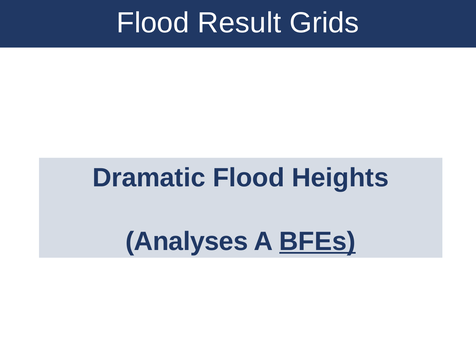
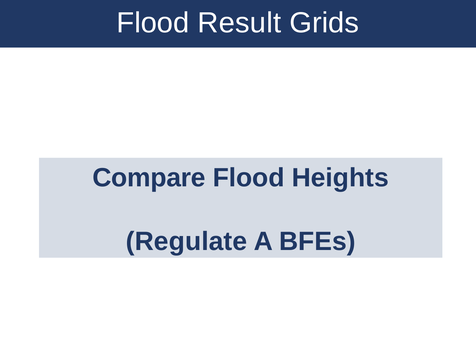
Dramatic: Dramatic -> Compare
Analyses: Analyses -> Regulate
BFEs underline: present -> none
